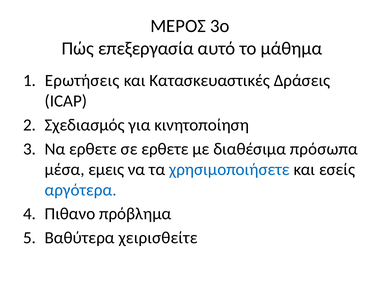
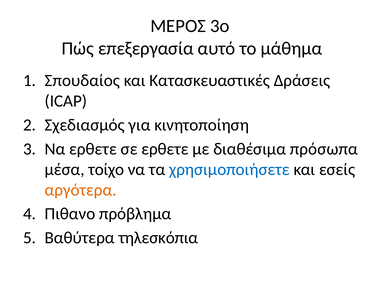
Ερωτήσεις: Ερωτήσεις -> Σπουδαίος
εμεις: εμεις -> τοίχο
αργότερα colour: blue -> orange
χειρισθείτε: χειρισθείτε -> τηλεσκόπια
